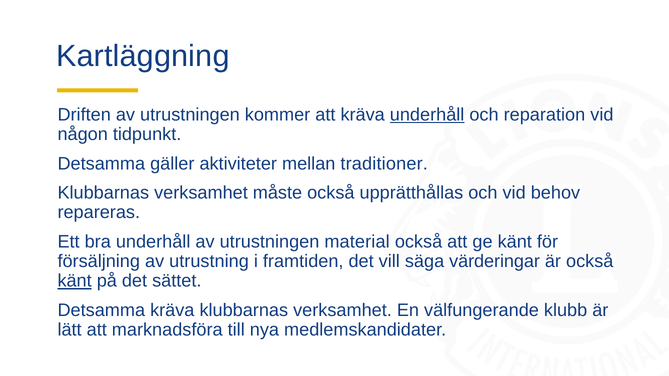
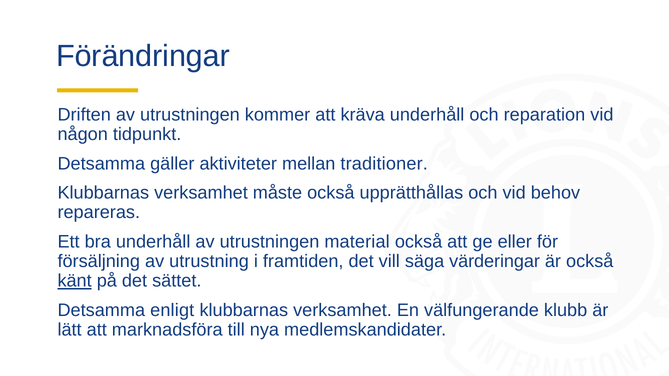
Kartläggning: Kartläggning -> Förändringar
underhåll at (427, 115) underline: present -> none
ge känt: känt -> eller
Detsamma kräva: kräva -> enligt
